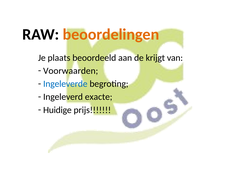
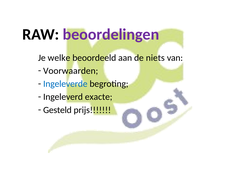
beoordelingen colour: orange -> purple
plaats: plaats -> welke
krijgt: krijgt -> niets
Huidige: Huidige -> Gesteld
